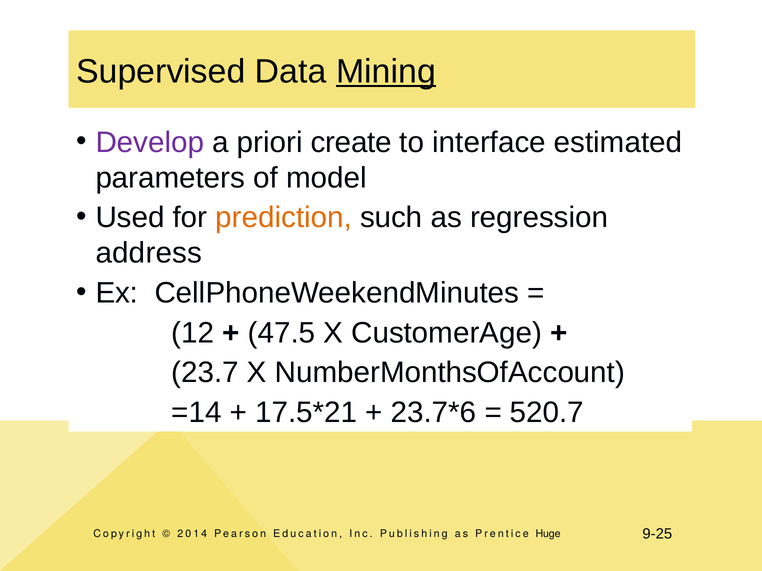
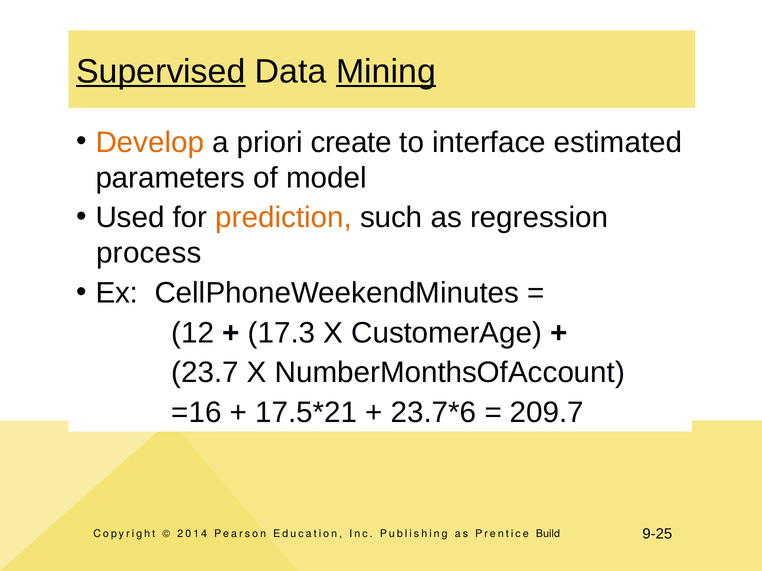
Supervised underline: none -> present
Develop colour: purple -> orange
address: address -> process
47.5: 47.5 -> 17.3
=14: =14 -> =16
520.7: 520.7 -> 209.7
Huge: Huge -> Build
